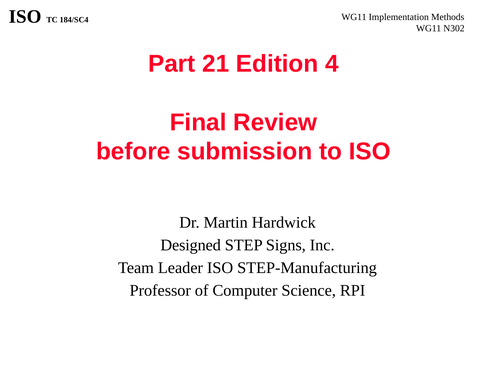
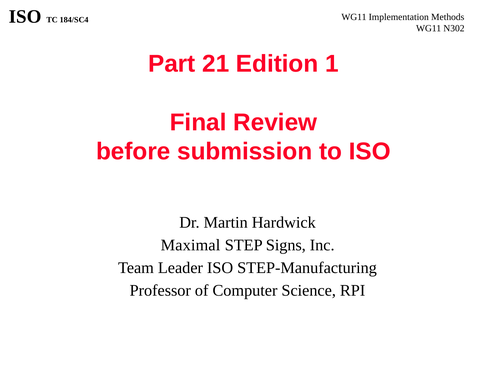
4: 4 -> 1
Designed: Designed -> Maximal
